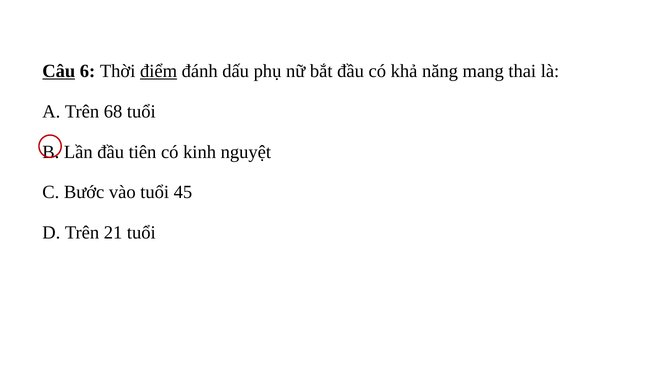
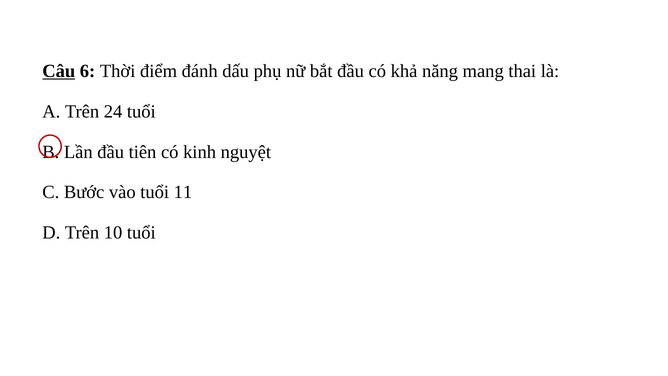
điểm underline: present -> none
68: 68 -> 24
45: 45 -> 11
21: 21 -> 10
